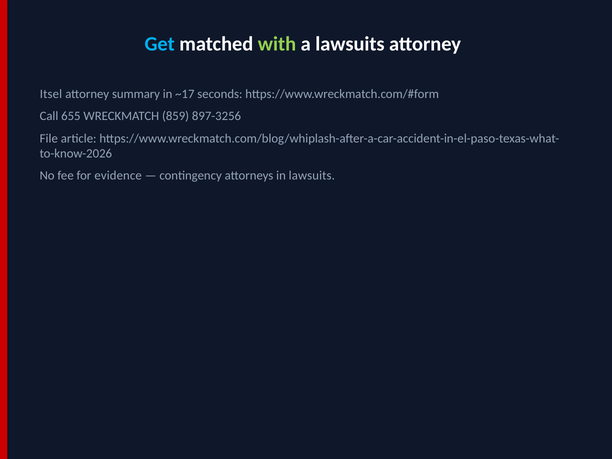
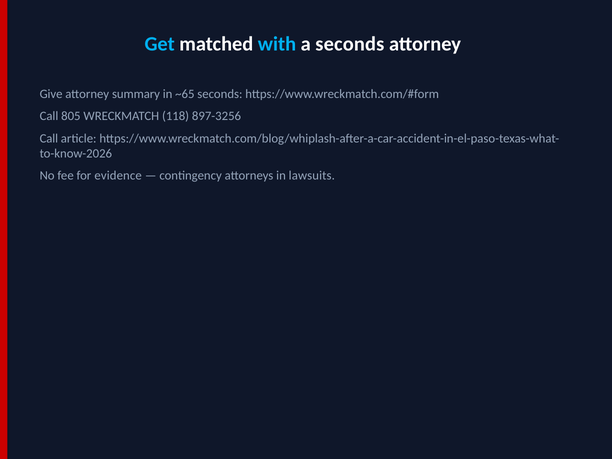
with colour: light green -> light blue
a lawsuits: lawsuits -> seconds
Itsel: Itsel -> Give
~17: ~17 -> ~65
655: 655 -> 805
859: 859 -> 118
File at (49, 138): File -> Call
